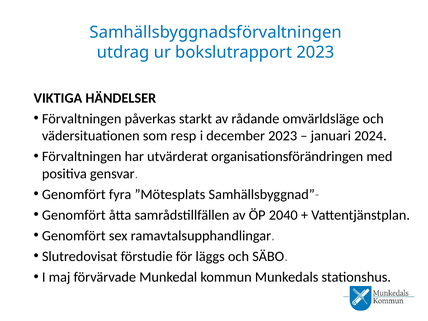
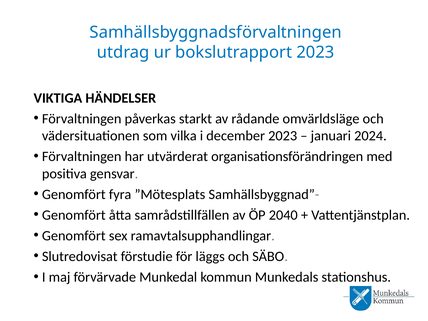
resp: resp -> vilka
